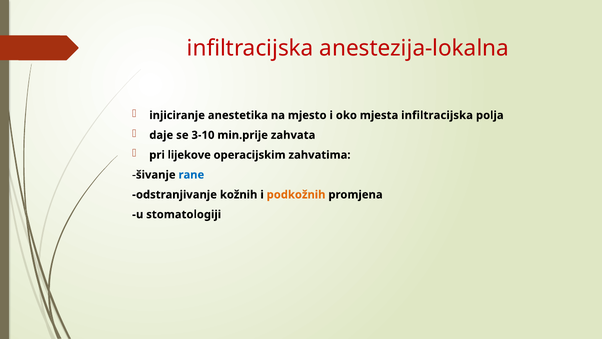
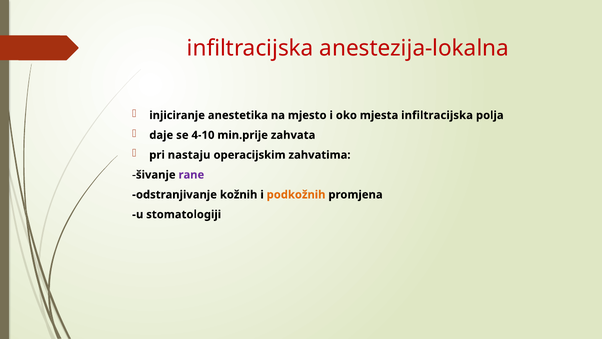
3-10: 3-10 -> 4-10
lijekove: lijekove -> nastaju
rane colour: blue -> purple
